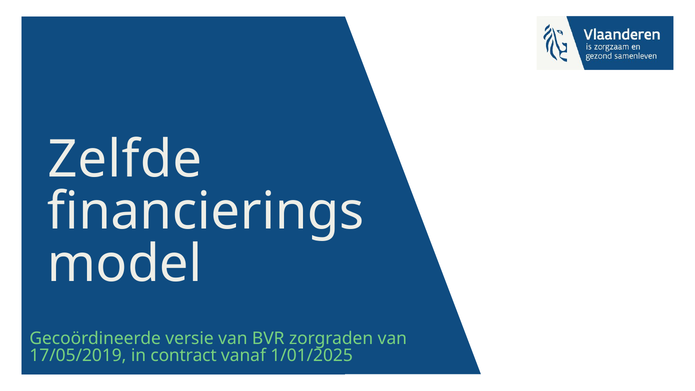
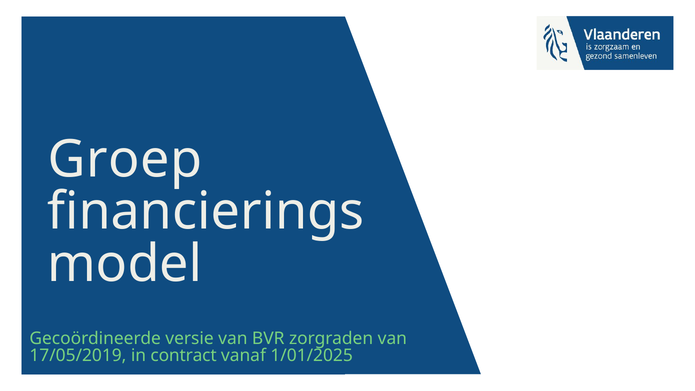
Zelfde: Zelfde -> Groep
